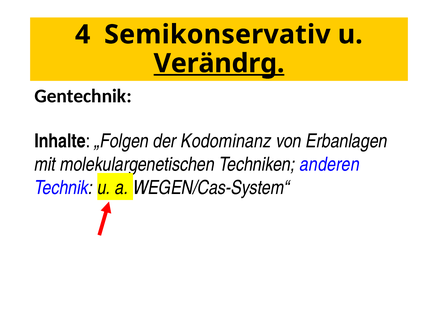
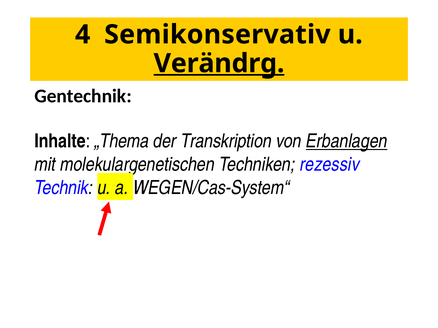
„Folgen: „Folgen -> „Thema
Kodominanz: Kodominanz -> Transkription
Erbanlagen underline: none -> present
anderen: anderen -> rezessiv
